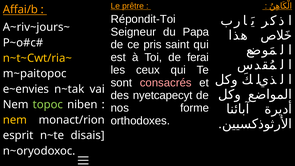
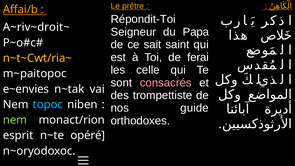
A~riv~jours~: A~riv~jours~ -> A~riv~droit~
pris: pris -> sait
ceux: ceux -> celle
nyetcapecyt: nyetcapecyt -> trompettiste
topoc colour: light green -> light blue
forme: forme -> guide
nem at (15, 120) colour: yellow -> light green
disais: disais -> opéré
